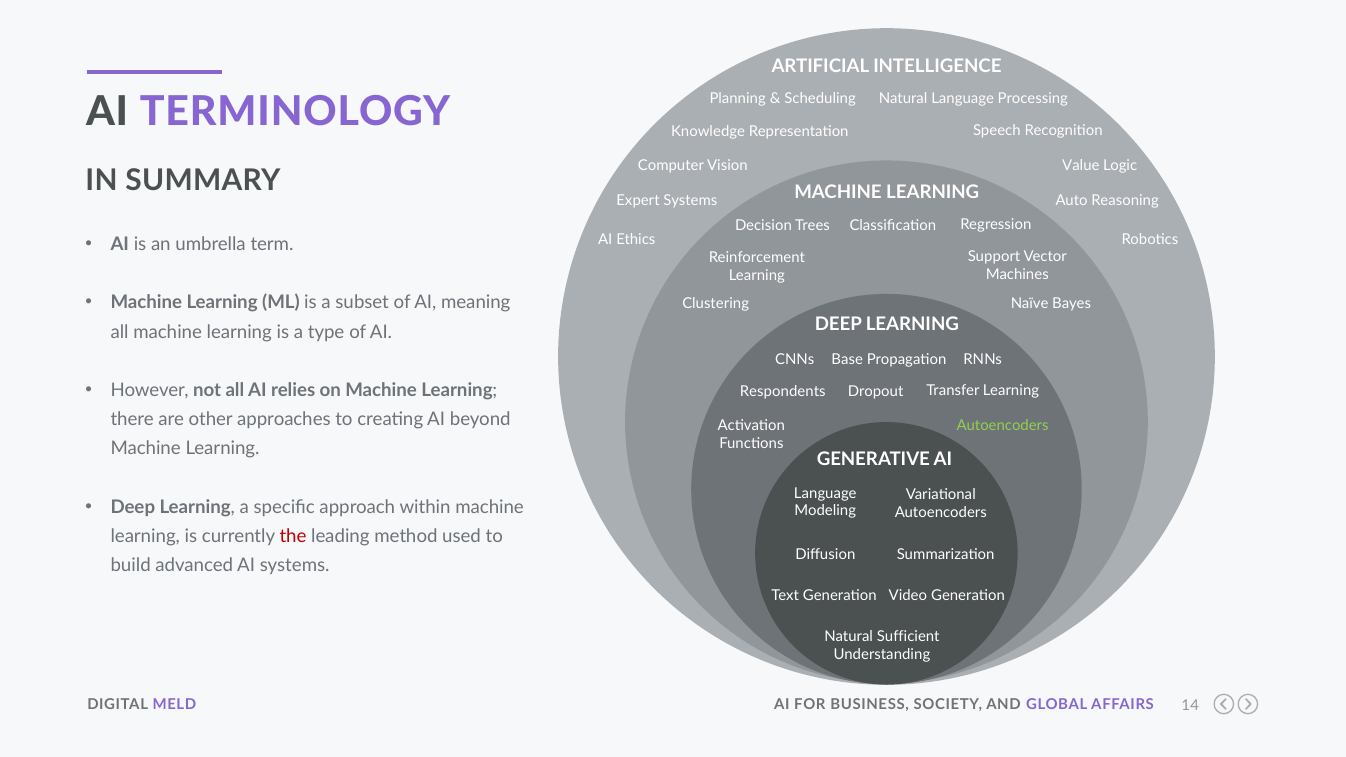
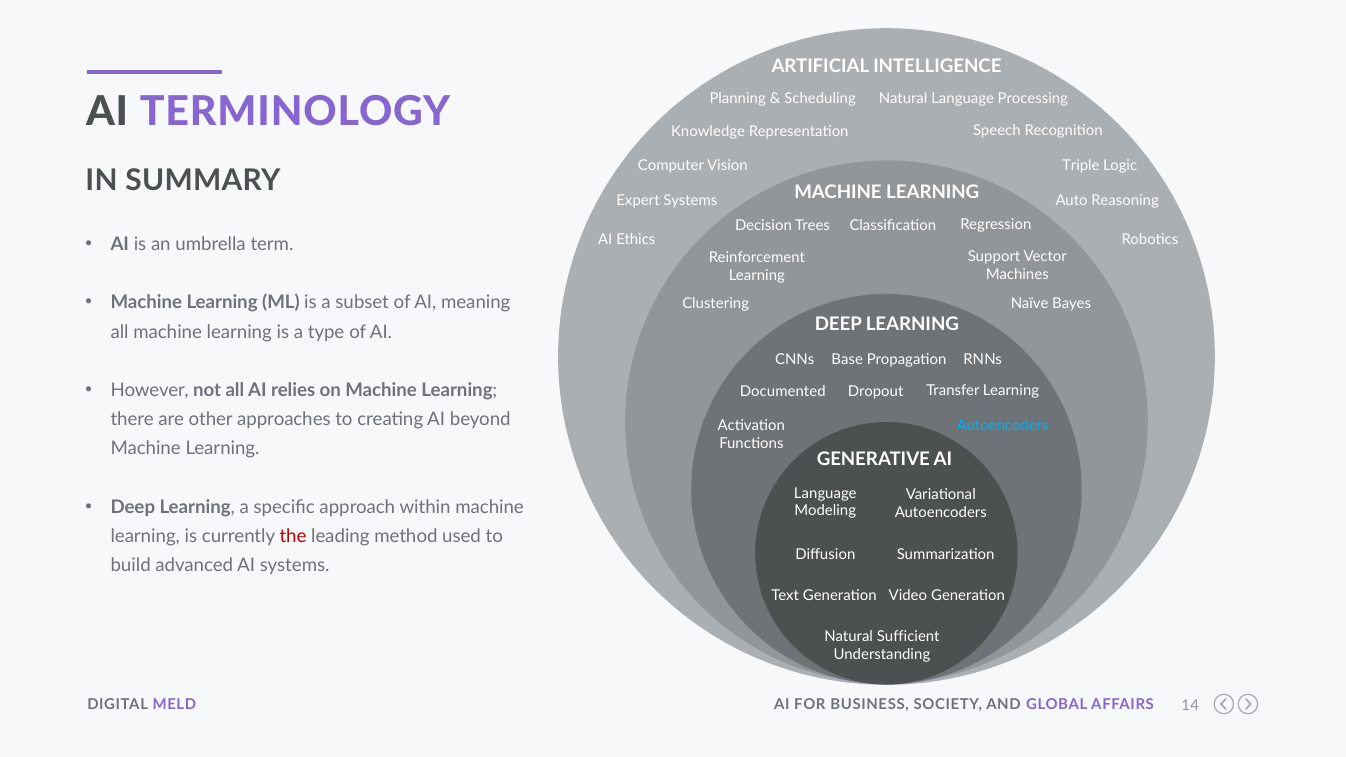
Value: Value -> Triple
Respondents: Respondents -> Documented
Autoencoders at (1003, 426) colour: light green -> light blue
